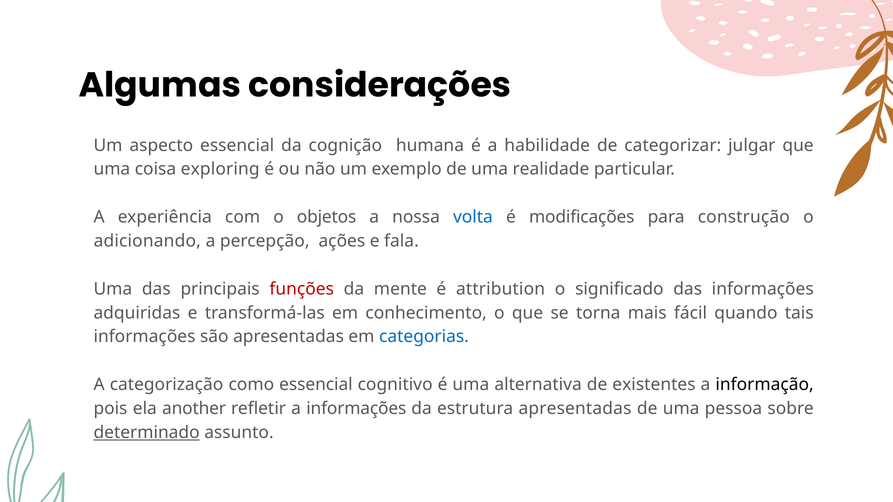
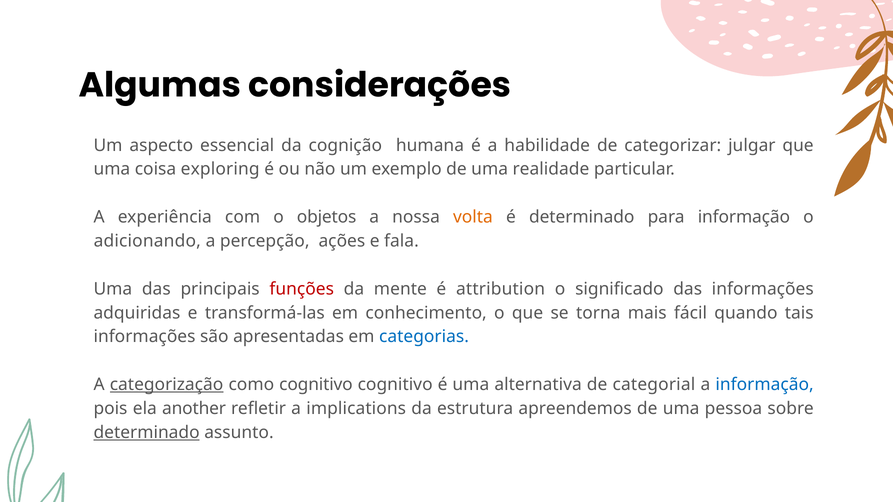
volta colour: blue -> orange
é modificações: modificações -> determinado
para construção: construção -> informação
categorização underline: none -> present
como essencial: essencial -> cognitivo
existentes: existentes -> categorial
informação at (765, 385) colour: black -> blue
a informações: informações -> implications
estrutura apresentadas: apresentadas -> apreendemos
